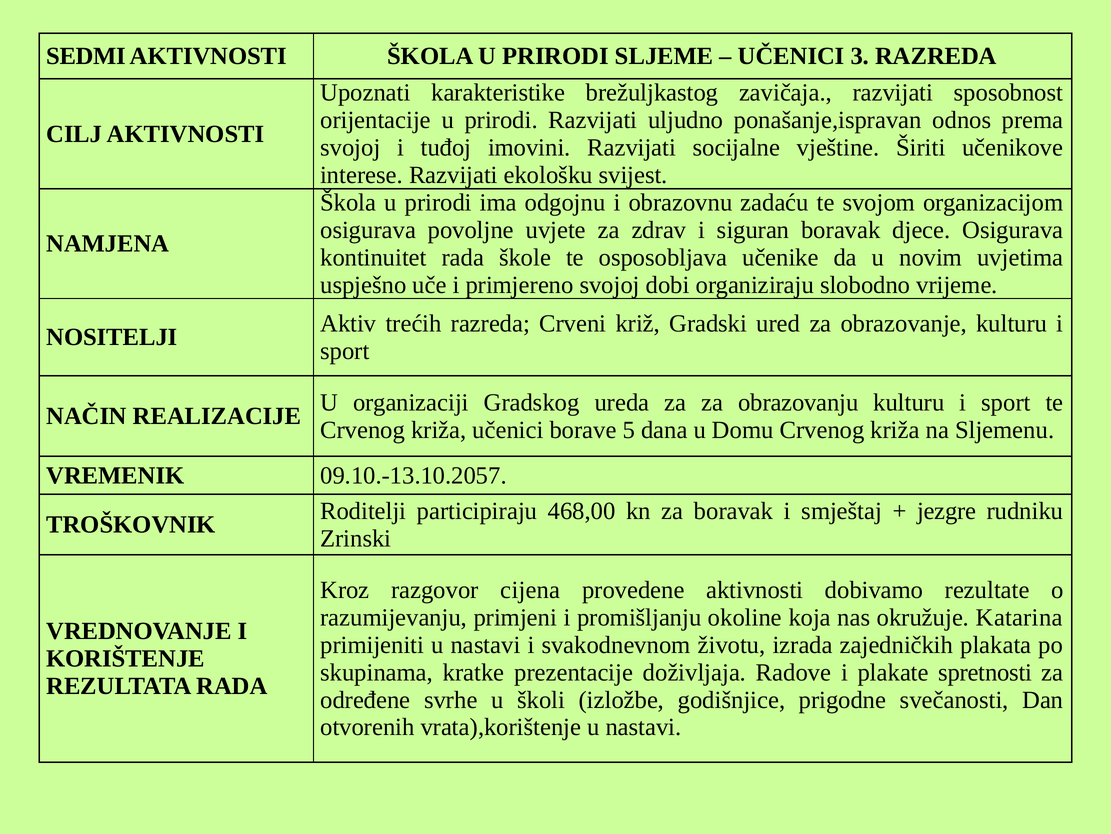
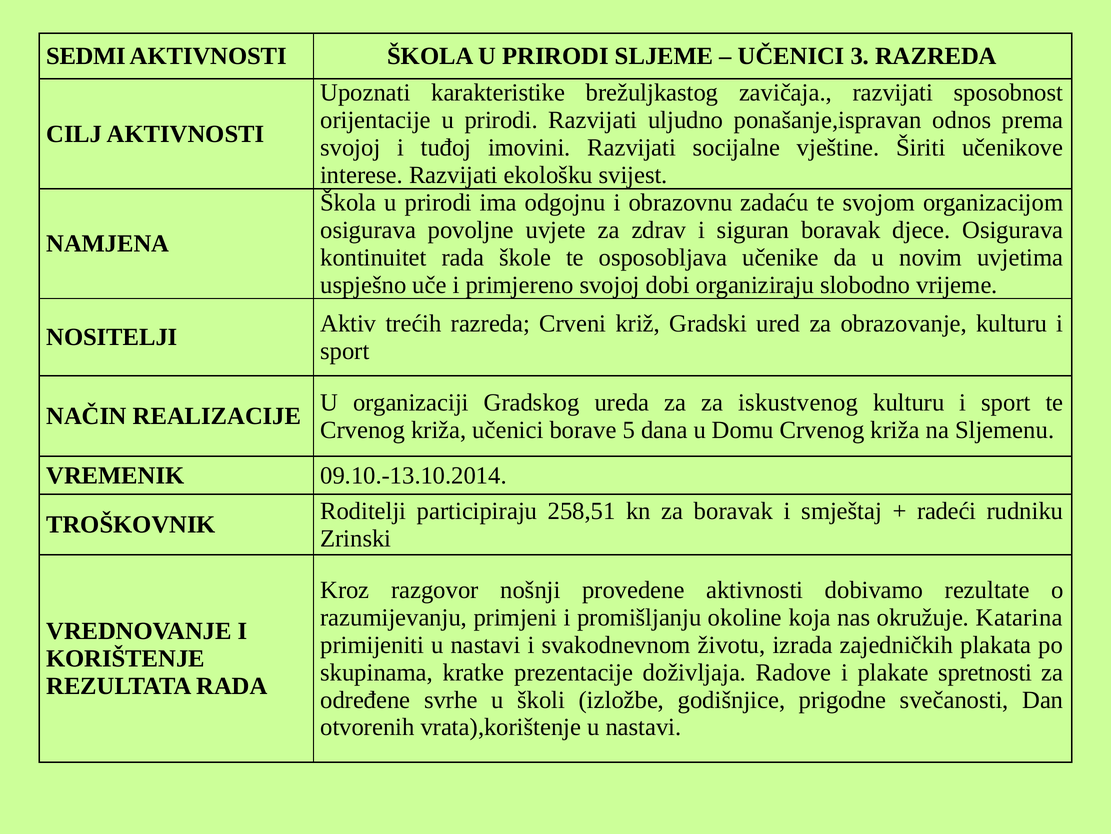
obrazovanju: obrazovanju -> iskustvenog
09.10.-13.10.2057: 09.10.-13.10.2057 -> 09.10.-13.10.2014
468,00: 468,00 -> 258,51
jezgre: jezgre -> radeći
cijena: cijena -> nošnji
